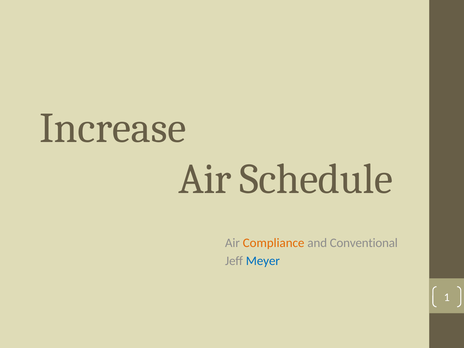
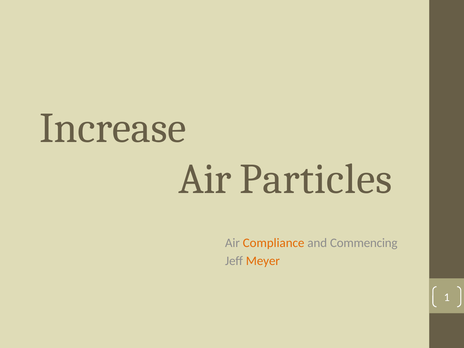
Schedule: Schedule -> Particles
Conventional: Conventional -> Commencing
Meyer colour: blue -> orange
